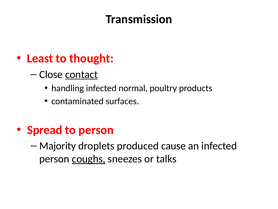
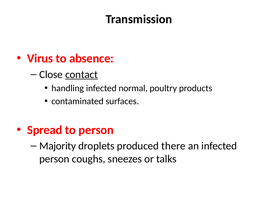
Least: Least -> Virus
thought: thought -> absence
cause: cause -> there
coughs underline: present -> none
